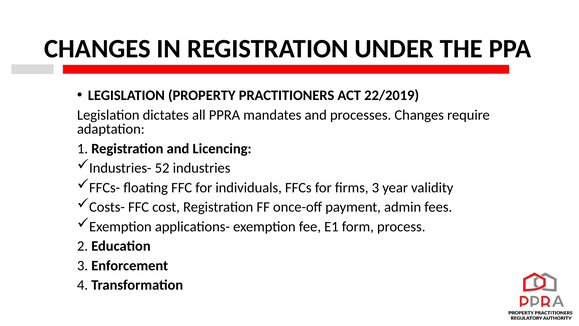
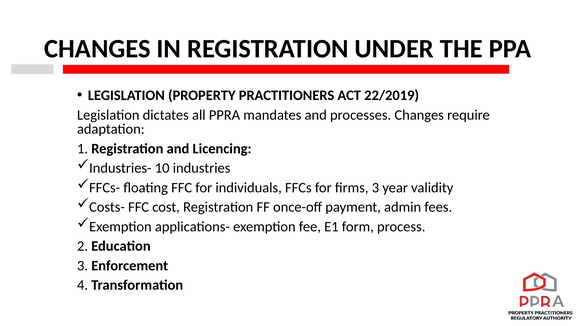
52: 52 -> 10
